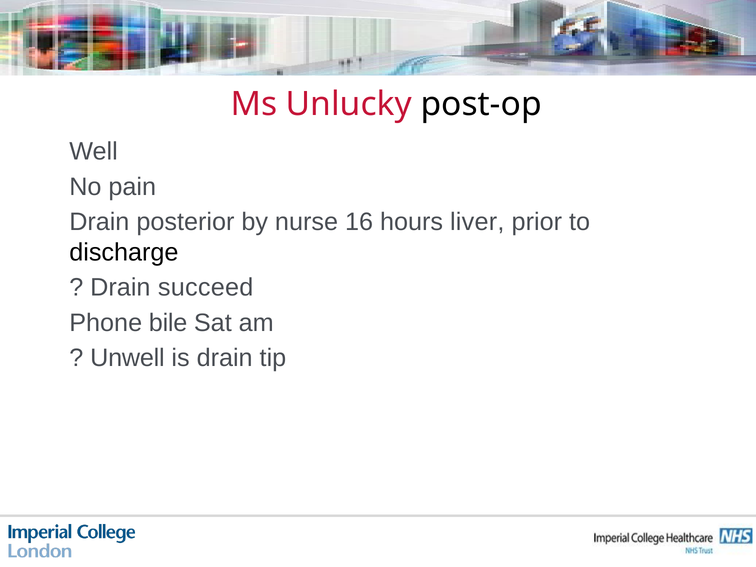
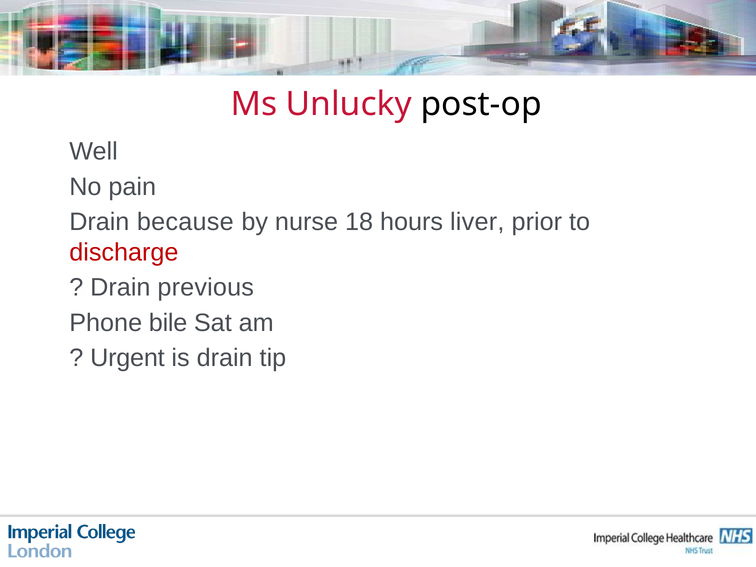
posterior: posterior -> because
16: 16 -> 18
discharge colour: black -> red
succeed: succeed -> previous
Unwell: Unwell -> Urgent
